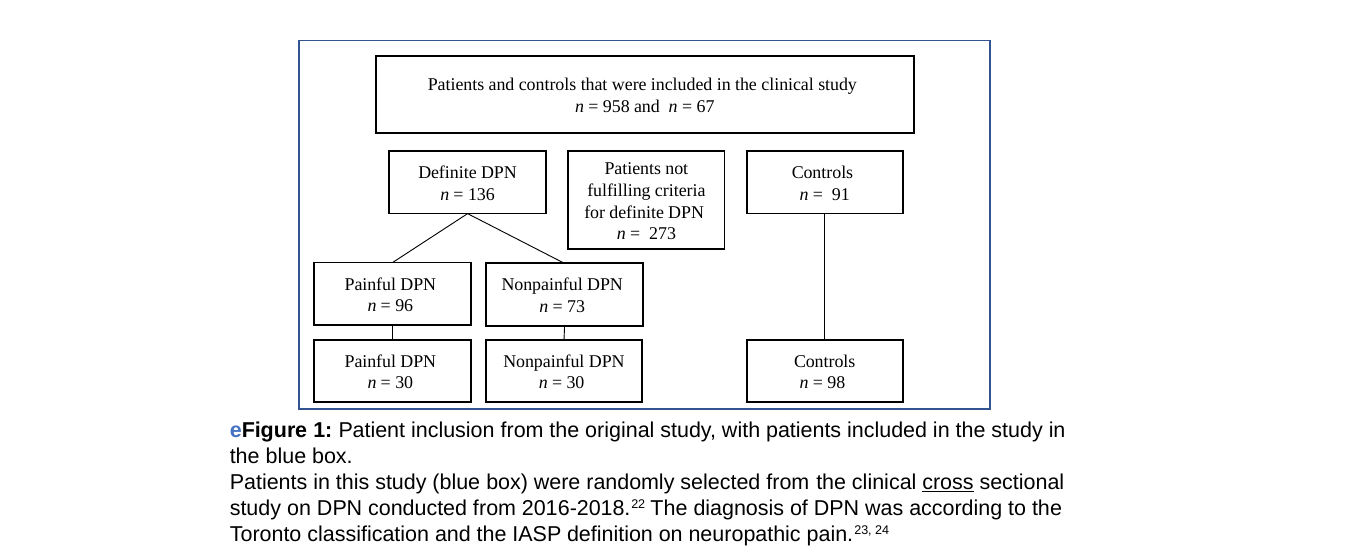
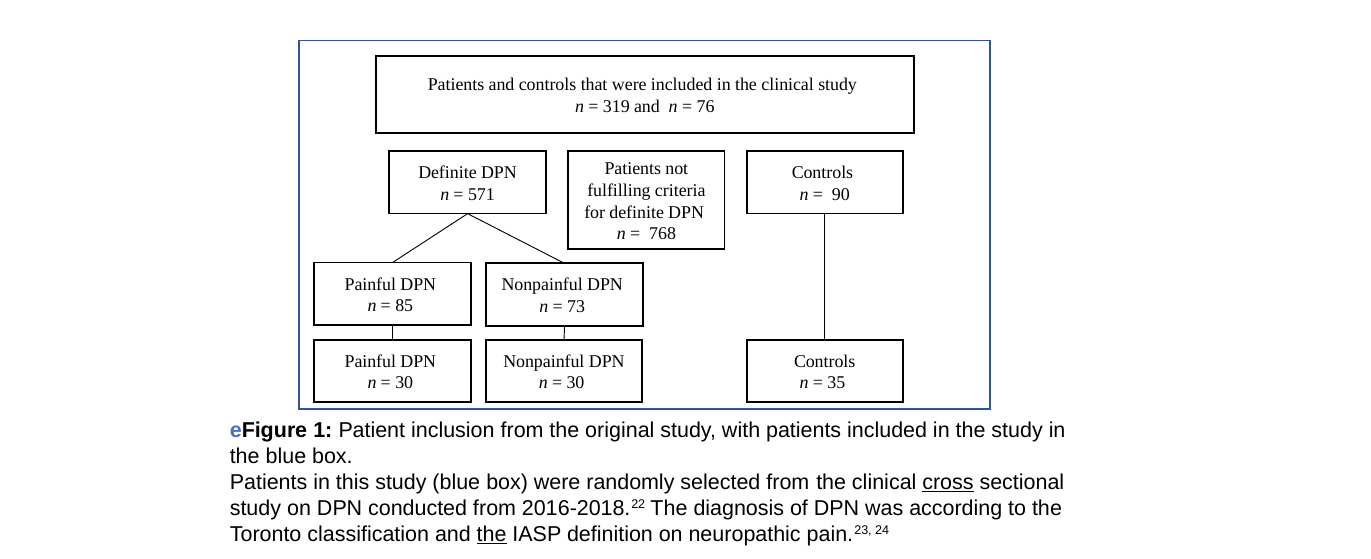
958: 958 -> 319
67: 67 -> 76
136: 136 -> 571
91: 91 -> 90
273: 273 -> 768
96: 96 -> 85
98: 98 -> 35
the at (492, 534) underline: none -> present
